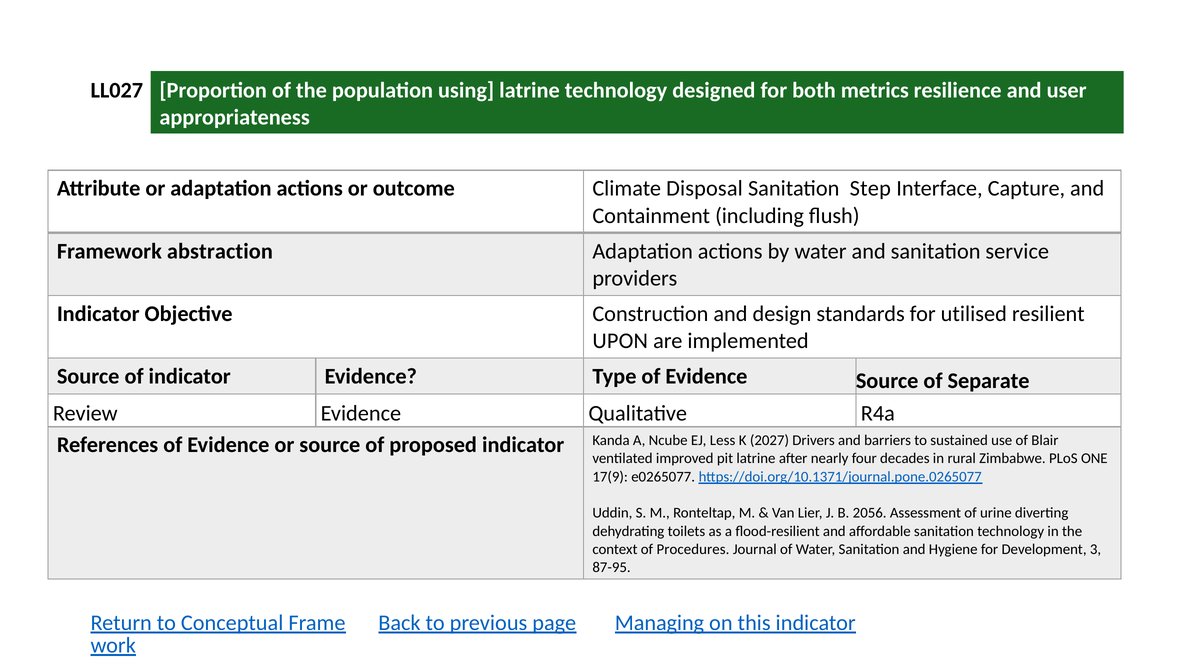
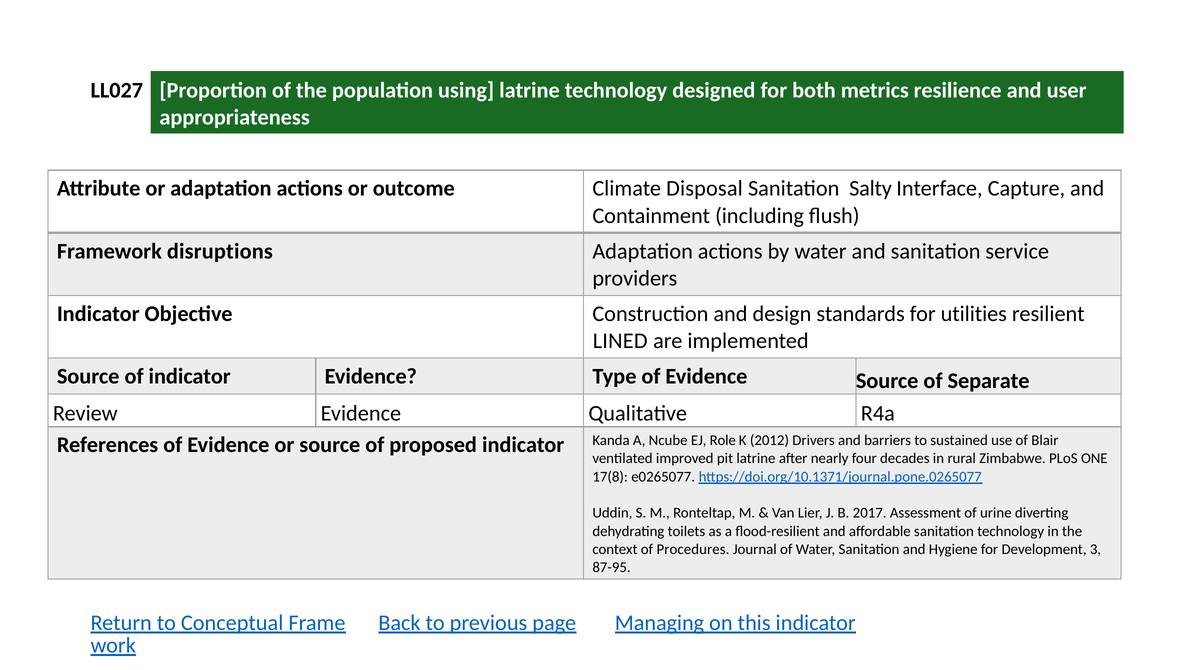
Step: Step -> Salty
abstraction: abstraction -> disruptions
utilised: utilised -> utilities
UPON: UPON -> LINED
Less: Less -> Role
2027: 2027 -> 2012
17(9: 17(9 -> 17(8
2056: 2056 -> 2017
